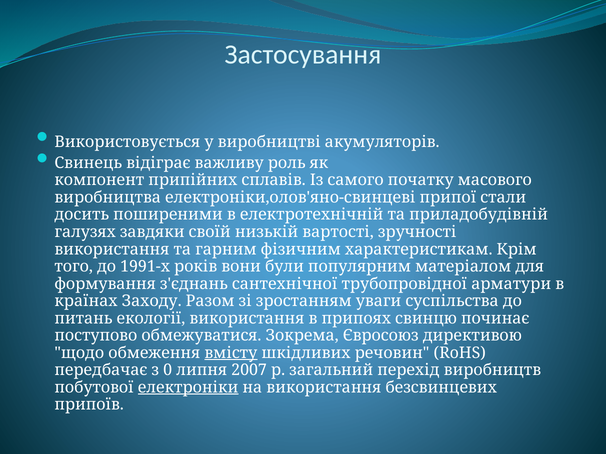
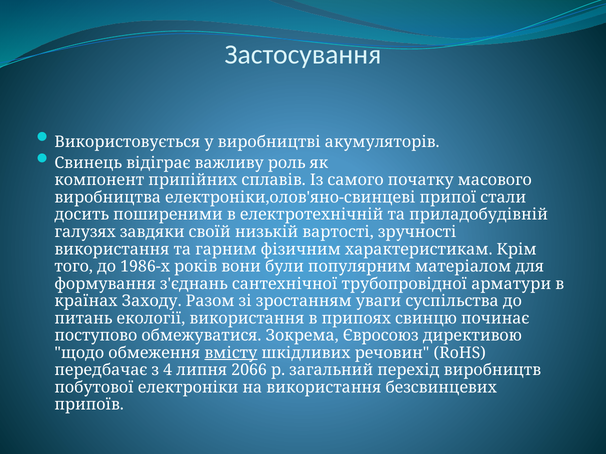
1991-х: 1991-х -> 1986-х
0: 0 -> 4
2007: 2007 -> 2066
електроніки underline: present -> none
